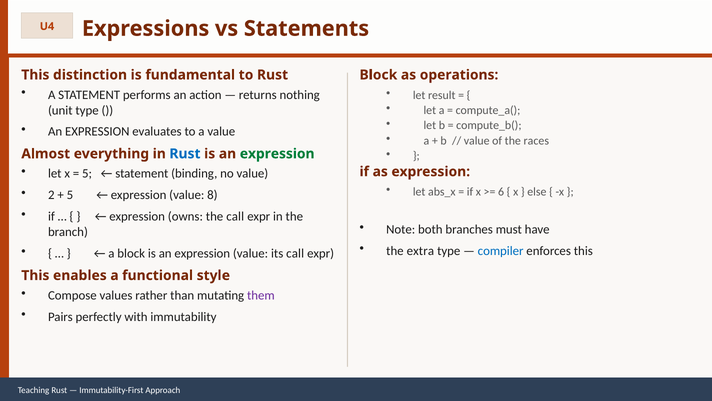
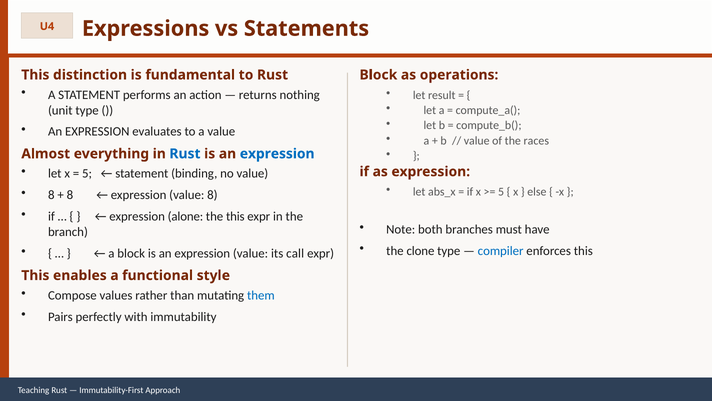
expression at (277, 154) colour: green -> blue
6 at (501, 192): 6 -> 5
2 at (51, 195): 2 -> 8
5 at (70, 195): 5 -> 8
owns: owns -> alone
the call: call -> this
extra: extra -> clone
them colour: purple -> blue
